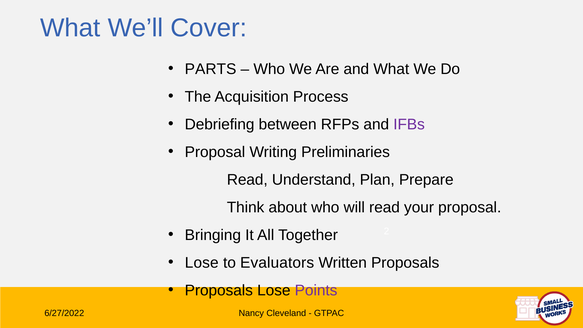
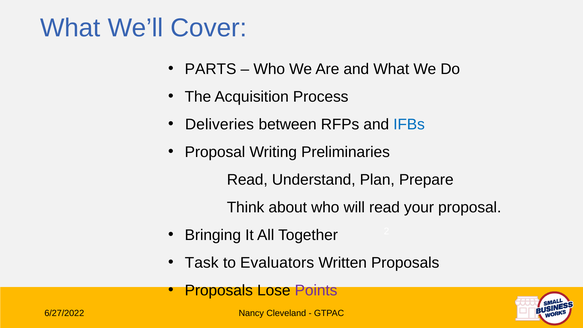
Debriefing: Debriefing -> Deliveries
IFBs colour: purple -> blue
Lose at (202, 263): Lose -> Task
